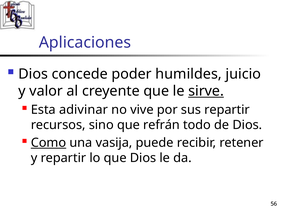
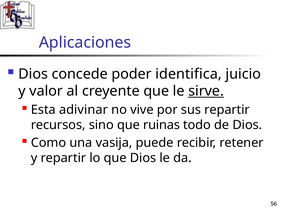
humildes: humildes -> identifica
refrán: refrán -> ruinas
Como underline: present -> none
